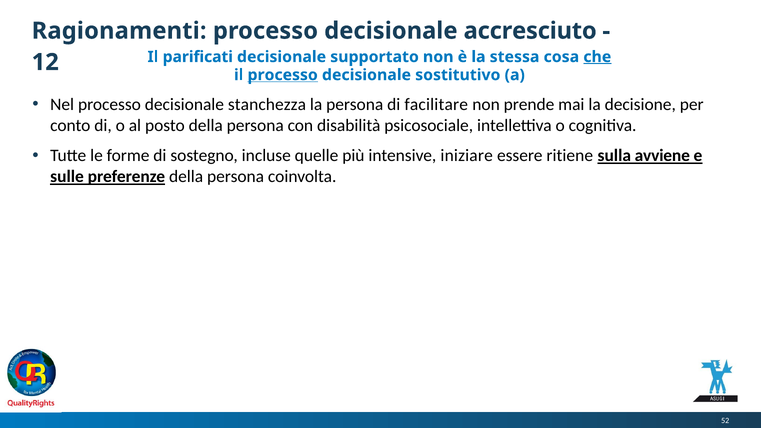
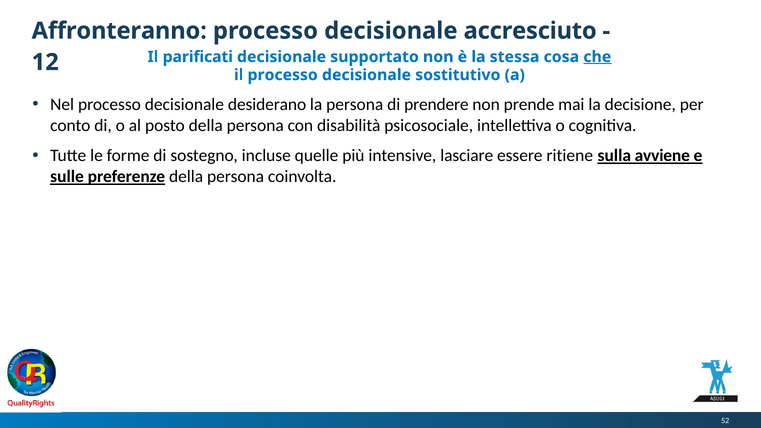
Ragionamenti: Ragionamenti -> Affronteranno
processo at (283, 75) underline: present -> none
stanchezza: stanchezza -> desiderano
facilitare: facilitare -> prendere
iniziare: iniziare -> lasciare
